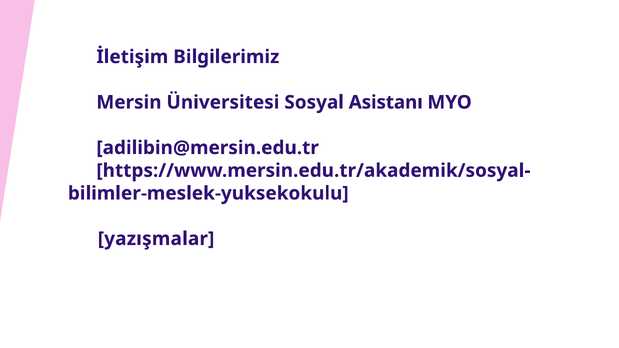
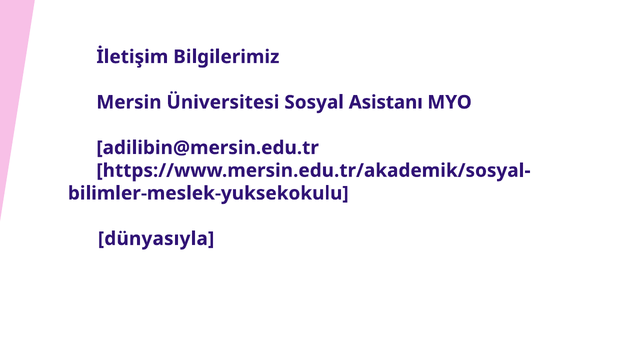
yazışmalar: yazışmalar -> dünyasıyla
